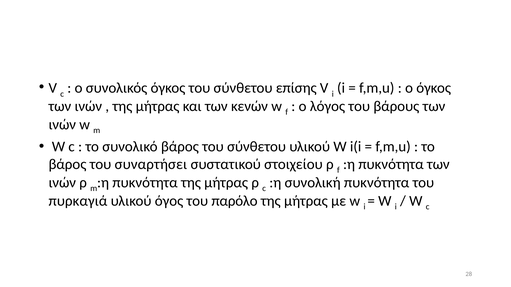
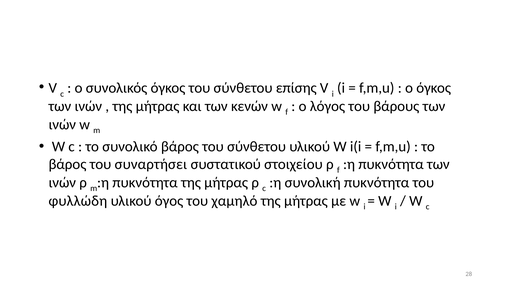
πυρκαγιά: πυρκαγιά -> φυλλώδη
παρόλο: παρόλο -> χαμηλό
